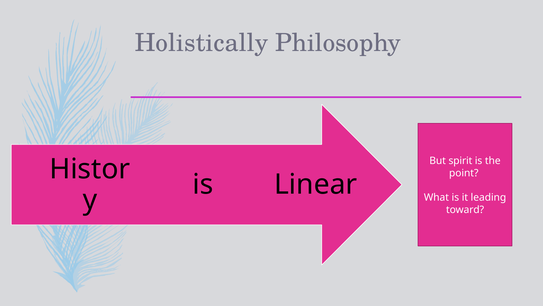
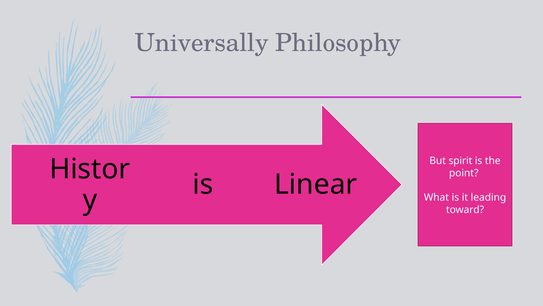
Holistically: Holistically -> Universally
